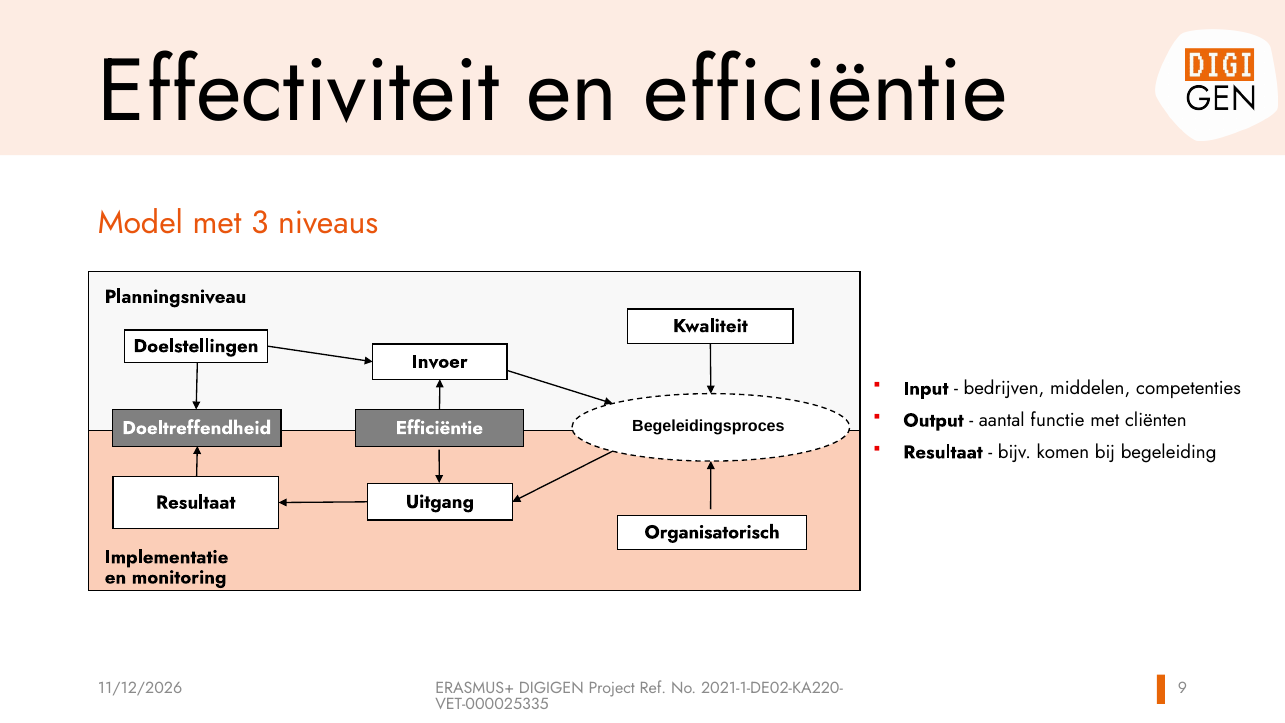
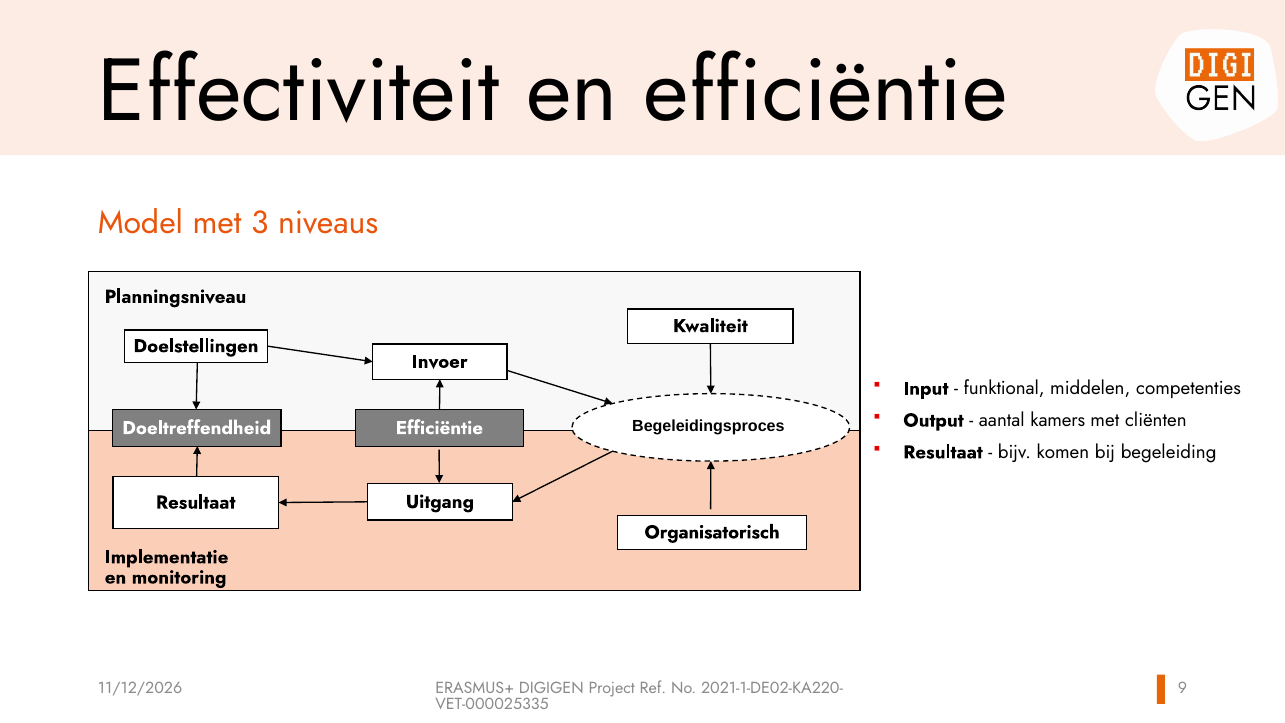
bedrijven: bedrijven -> funktional
functie: functie -> kamers
